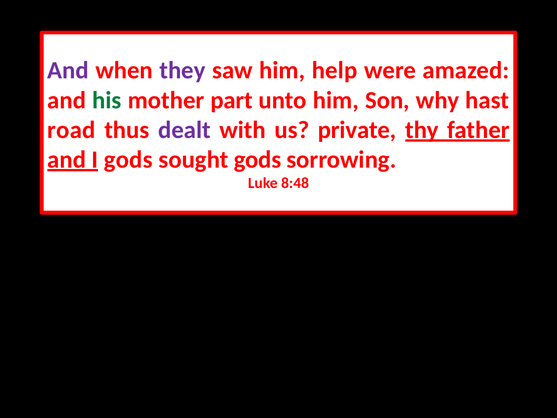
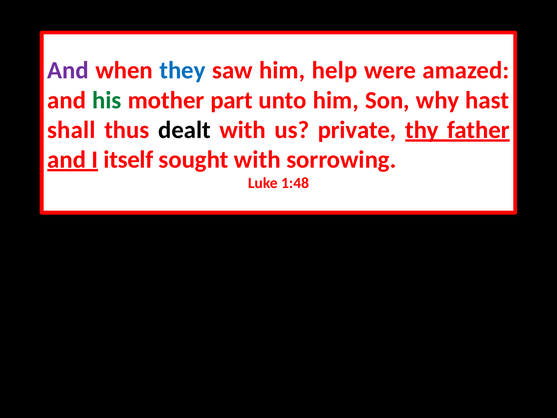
they colour: purple -> blue
road: road -> shall
dealt colour: purple -> black
gods at (128, 160): gods -> itself
sought gods: gods -> with
8:48: 8:48 -> 1:48
